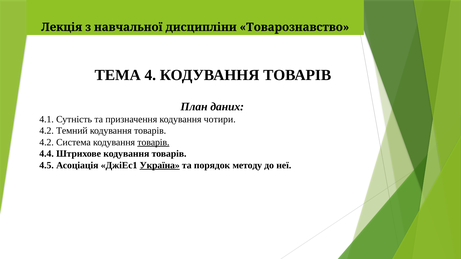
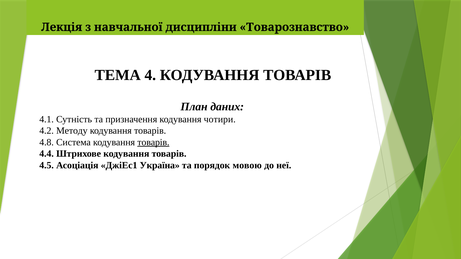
Темний: Темний -> Методу
4.2 at (47, 142): 4.2 -> 4.8
Україна underline: present -> none
методу: методу -> мовою
